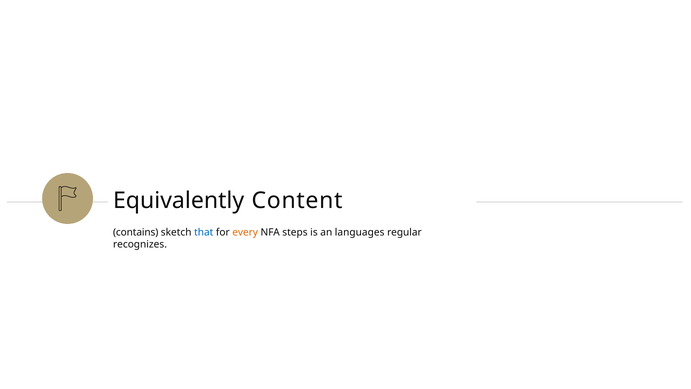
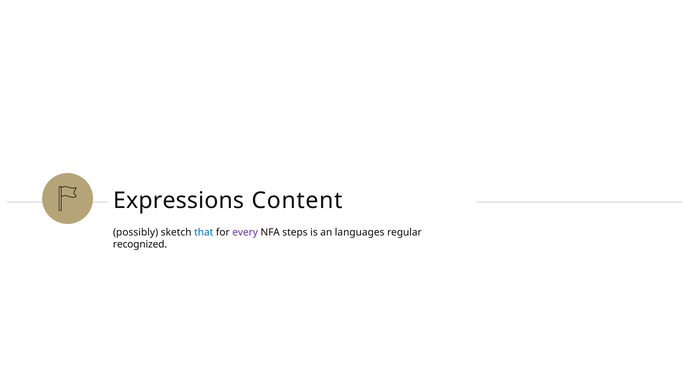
Equivalently: Equivalently -> Expressions
contains: contains -> possibly
every colour: orange -> purple
recognizes: recognizes -> recognized
